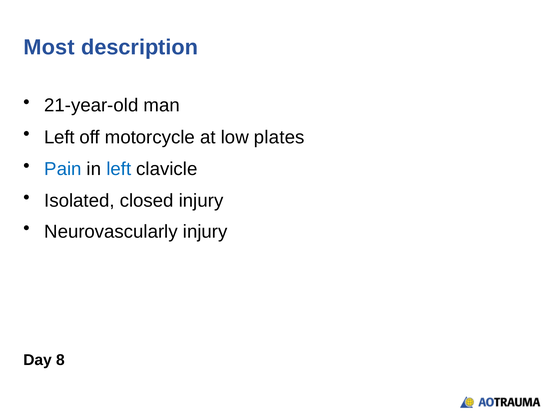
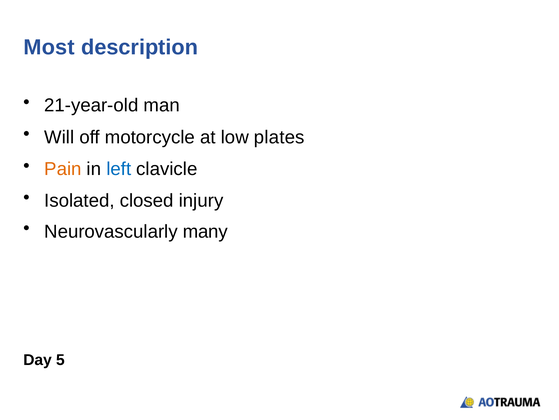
Left at (59, 137): Left -> Will
Pain colour: blue -> orange
Neurovascularly injury: injury -> many
8: 8 -> 5
